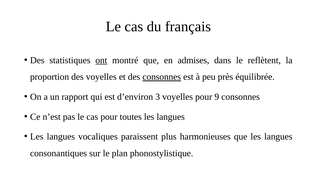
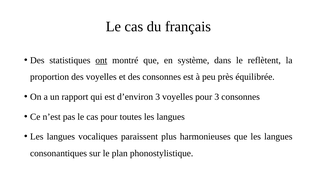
admises: admises -> système
consonnes at (162, 77) underline: present -> none
pour 9: 9 -> 3
